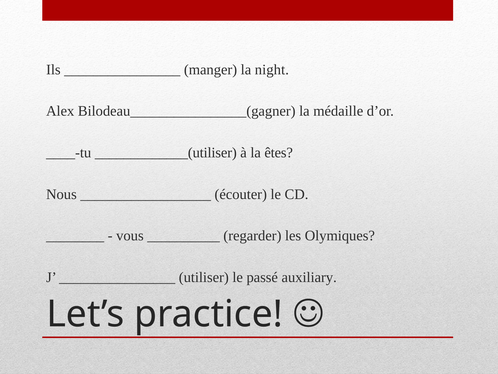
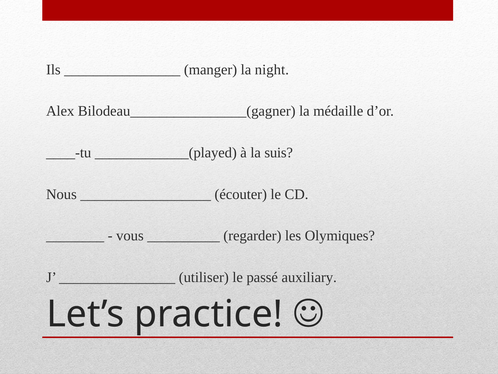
_____________(utiliser: _____________(utiliser -> _____________(played
êtes: êtes -> suis
